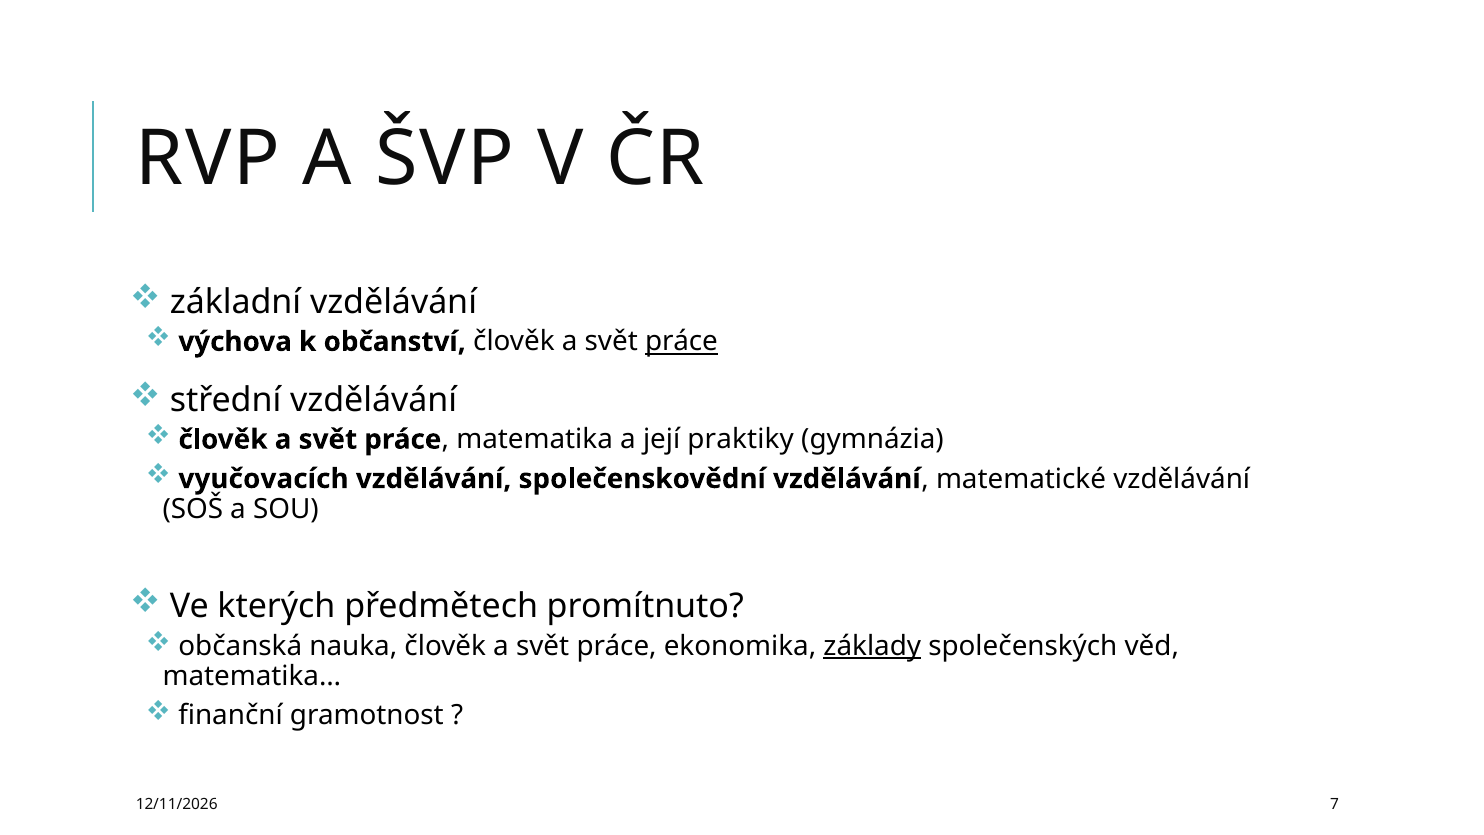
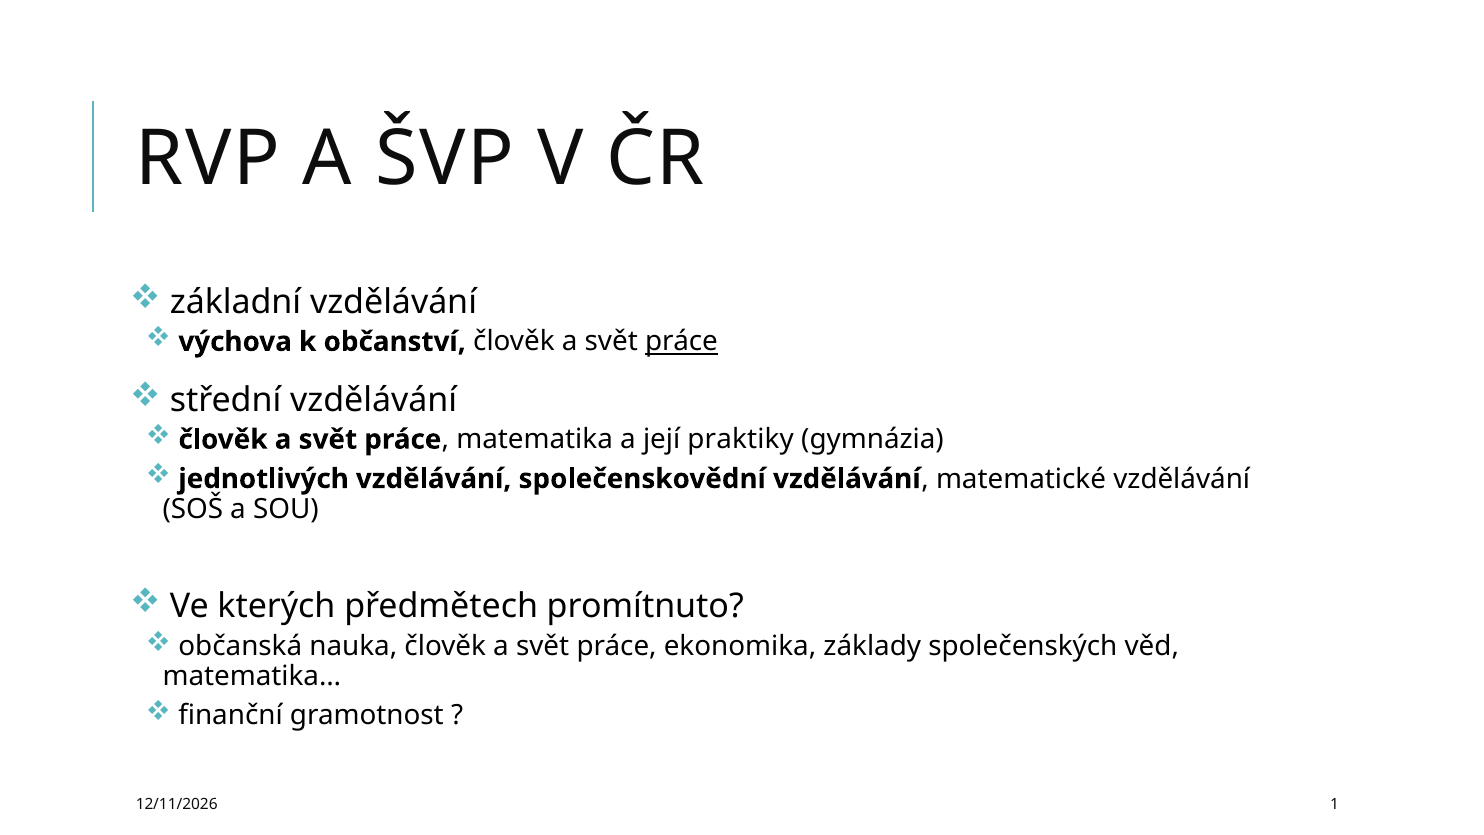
vyučovacích: vyučovacích -> jednotlivých
základy underline: present -> none
7: 7 -> 1
